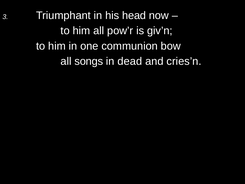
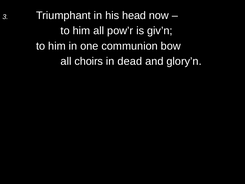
songs: songs -> choirs
cries’n: cries’n -> glory’n
